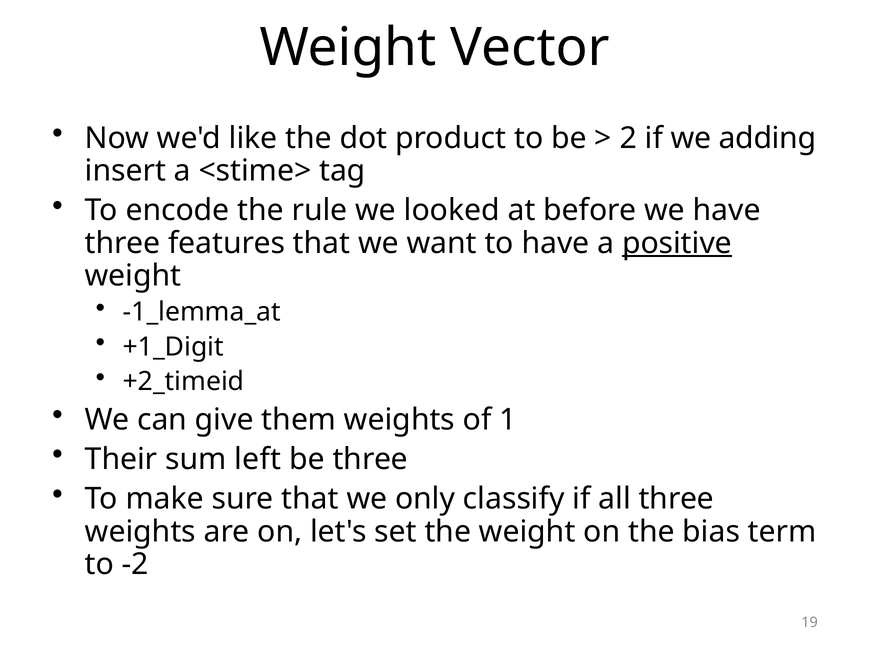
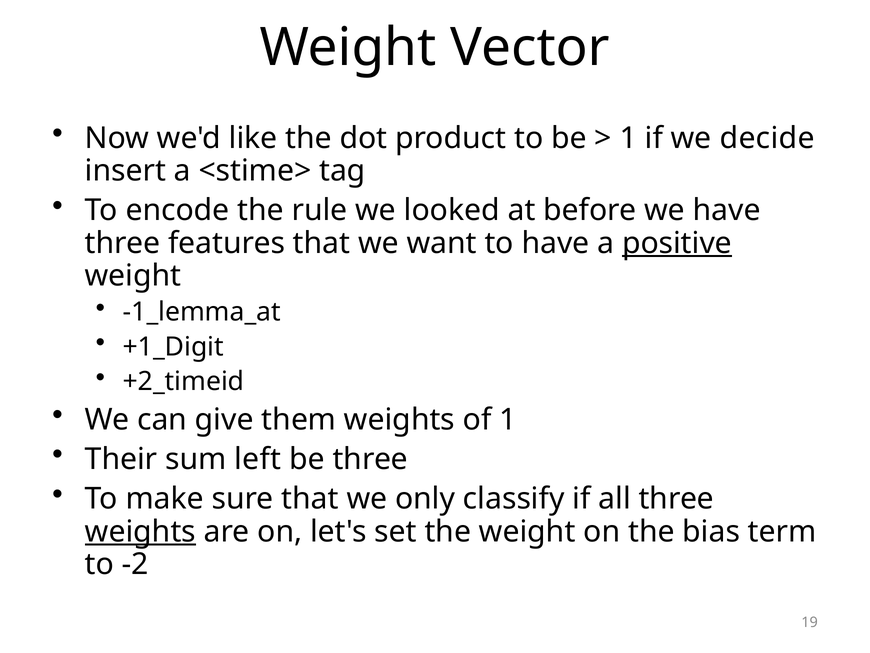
2 at (628, 138): 2 -> 1
adding: adding -> decide
weights at (140, 531) underline: none -> present
